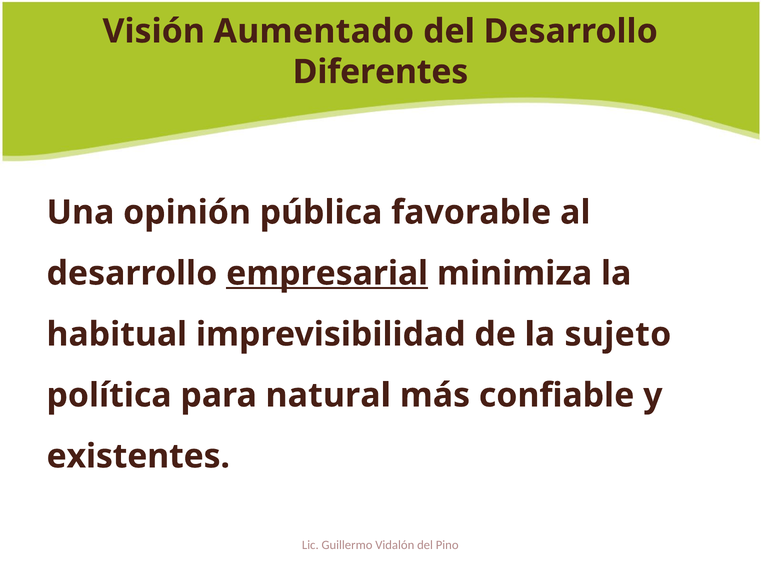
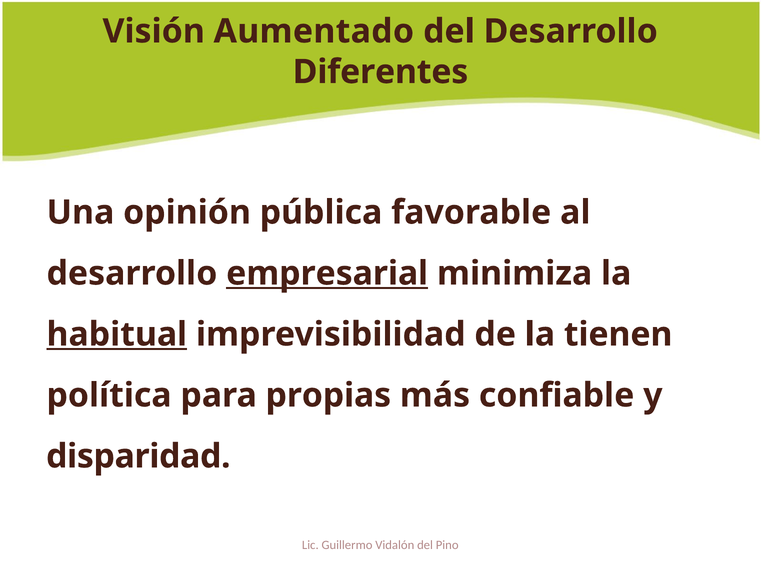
habitual underline: none -> present
sujeto: sujeto -> tienen
natural: natural -> propias
existentes: existentes -> disparidad
